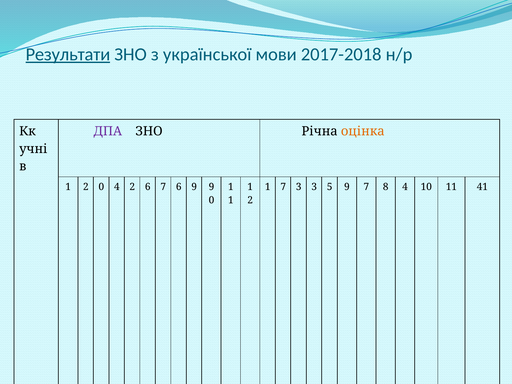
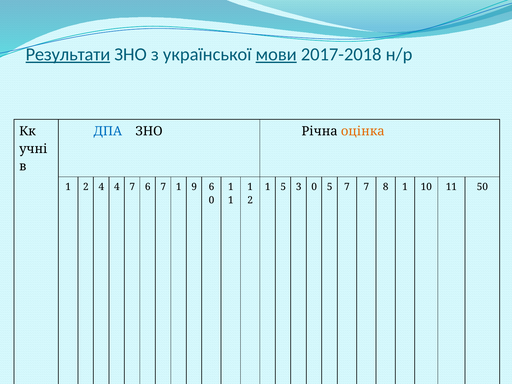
мови underline: none -> present
ДПА colour: purple -> blue
2 0: 0 -> 4
4 2: 2 -> 7
7 6: 6 -> 1
9 9: 9 -> 6
1 7: 7 -> 5
3 at (314, 187): 3 -> 0
5 9: 9 -> 7
8 4: 4 -> 1
41: 41 -> 50
